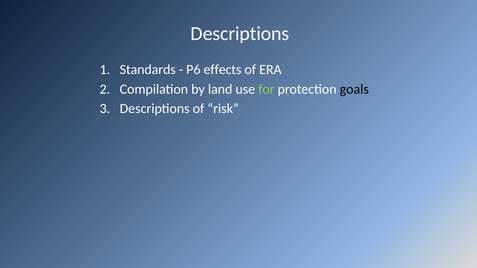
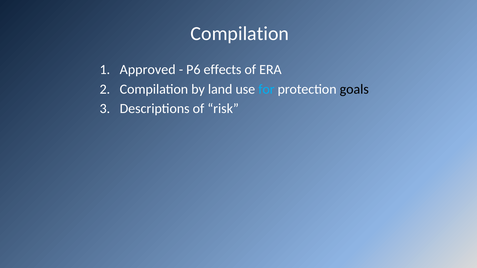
Descriptions at (240, 34): Descriptions -> Compilation
Standards: Standards -> Approved
for colour: light green -> light blue
